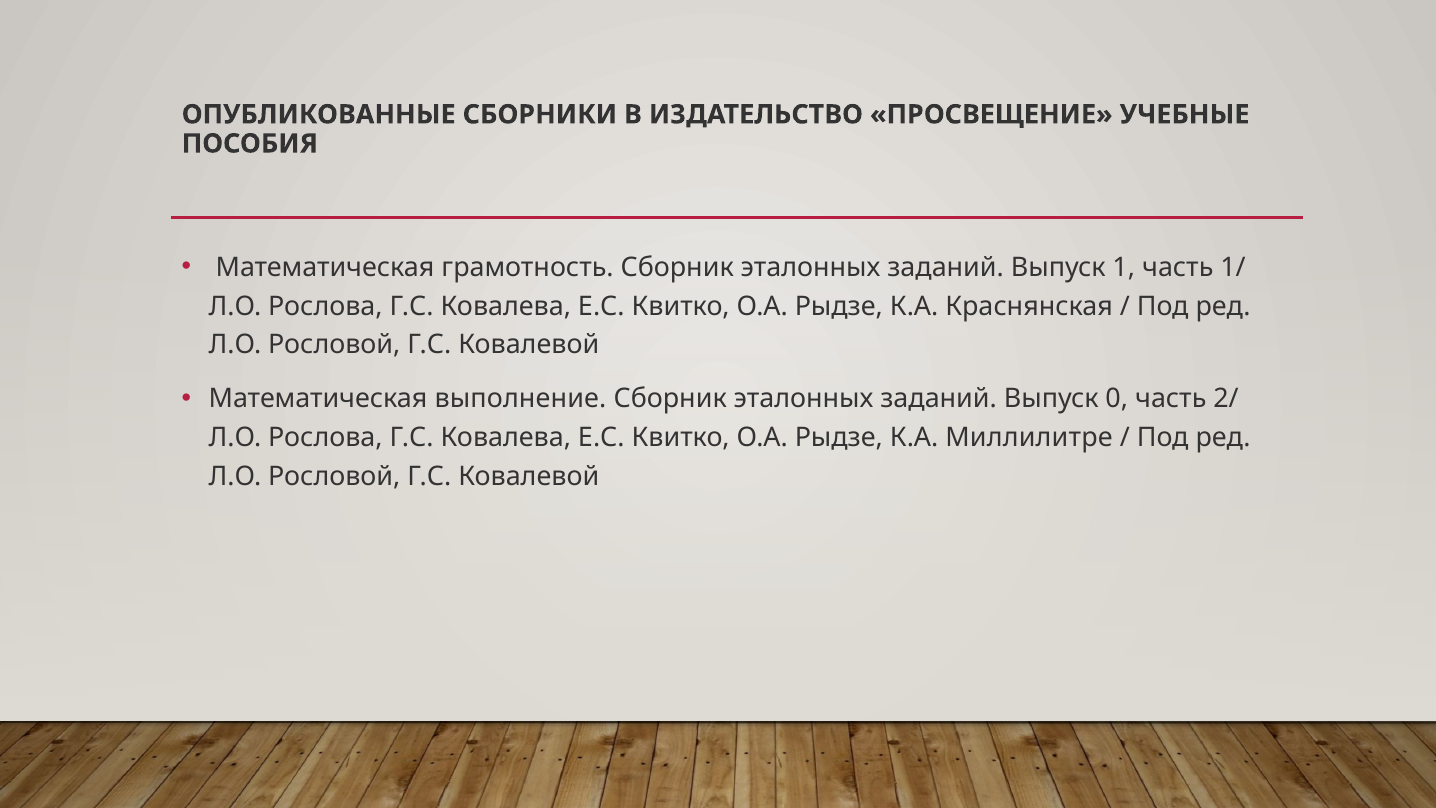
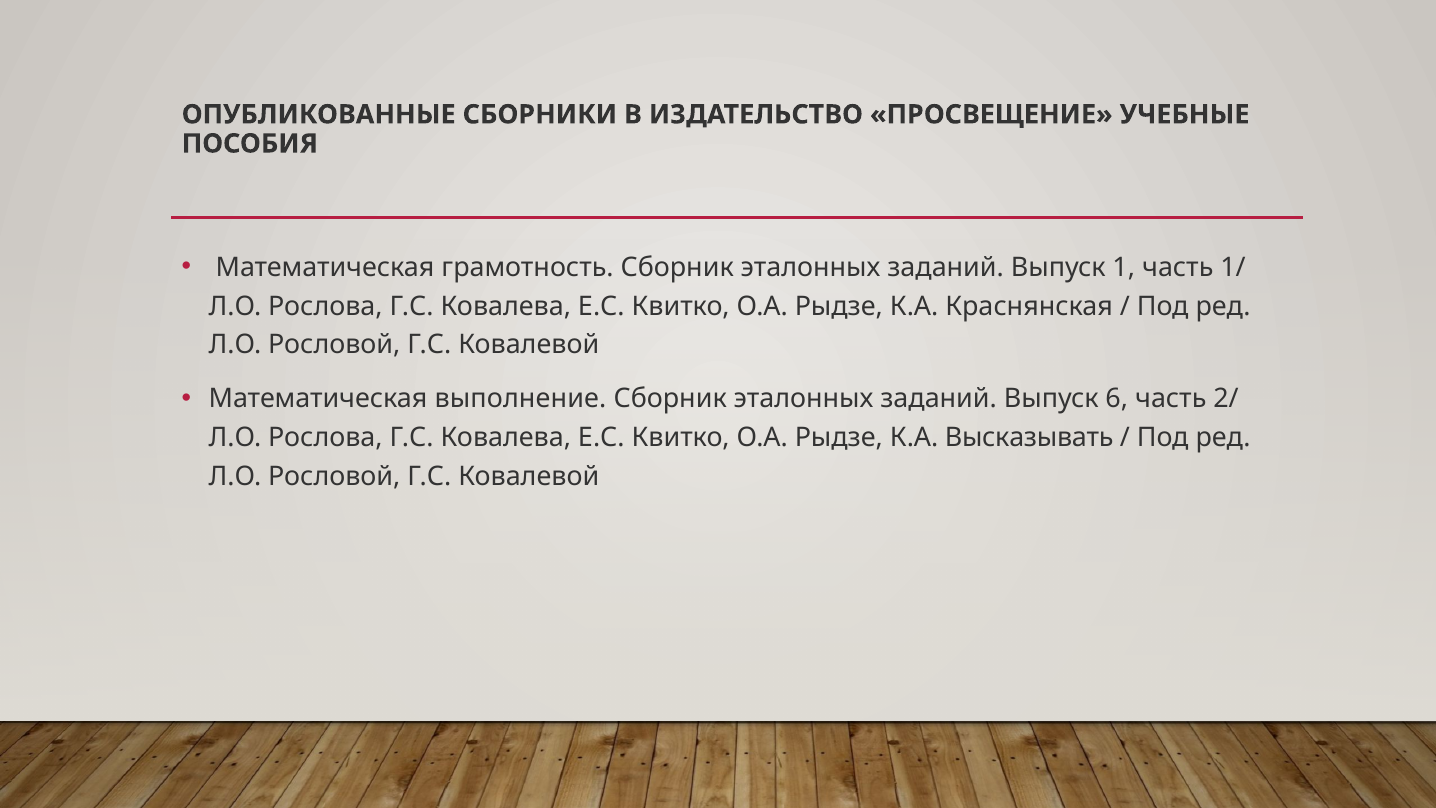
0: 0 -> 6
Миллилитре: Миллилитре -> Высказывать
